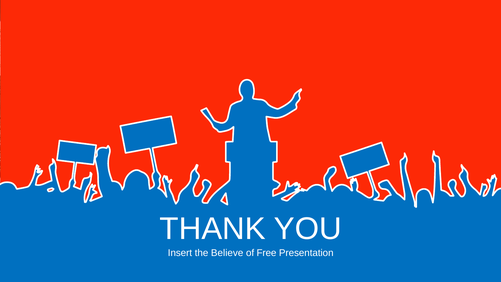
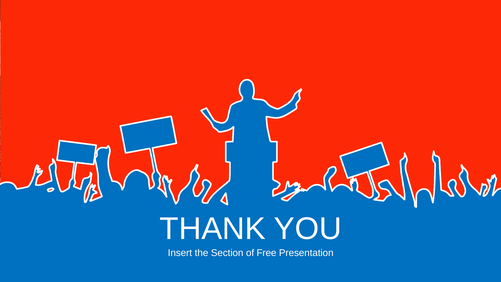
Believe: Believe -> Section
